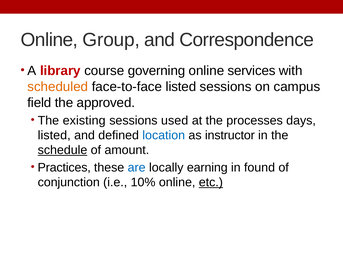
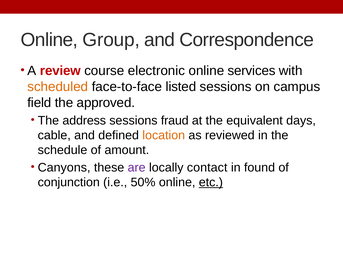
library: library -> review
governing: governing -> electronic
existing: existing -> address
used: used -> fraud
processes: processes -> equivalent
listed at (54, 135): listed -> cable
location colour: blue -> orange
instructor: instructor -> reviewed
schedule underline: present -> none
Practices: Practices -> Canyons
are colour: blue -> purple
earning: earning -> contact
10%: 10% -> 50%
